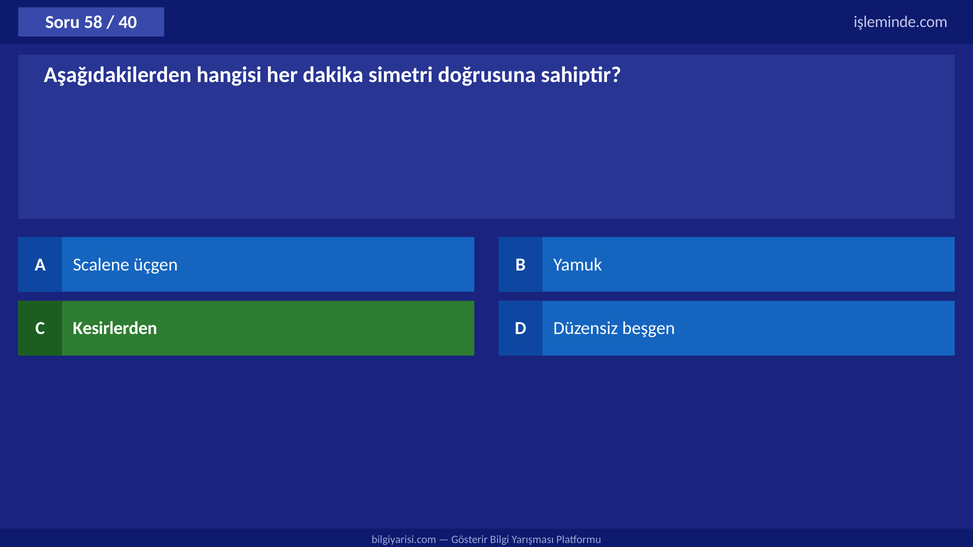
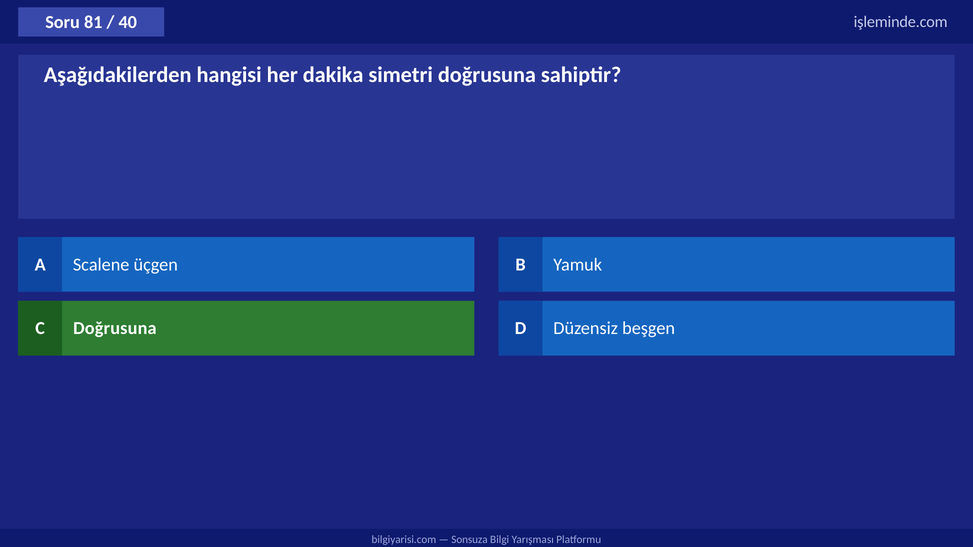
58: 58 -> 81
C Kesirlerden: Kesirlerden -> Doğrusuna
Gösterir: Gösterir -> Sonsuza
